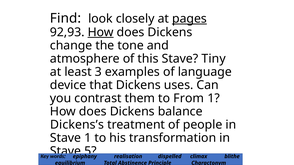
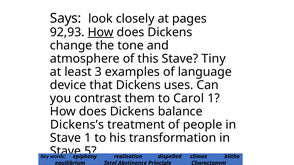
Find: Find -> Says
pages underline: present -> none
From: From -> Carol
